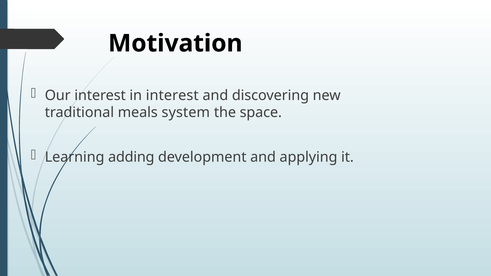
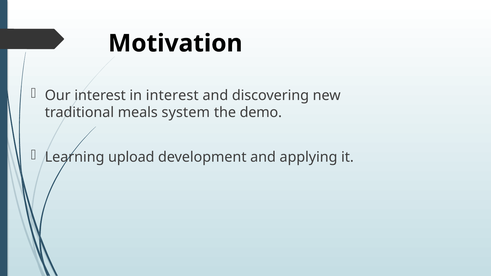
space: space -> demo
adding: adding -> upload
